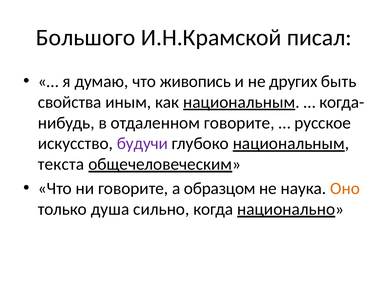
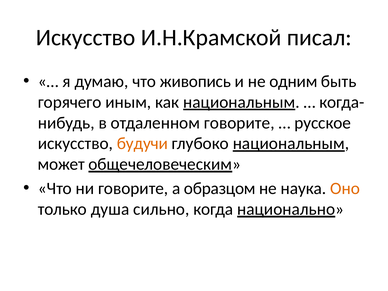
Большого at (86, 38): Большого -> Искусство
других: других -> одним
свойства: свойства -> горячего
будучи colour: purple -> orange
текста: текста -> может
